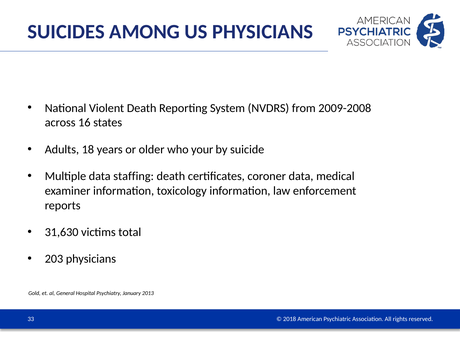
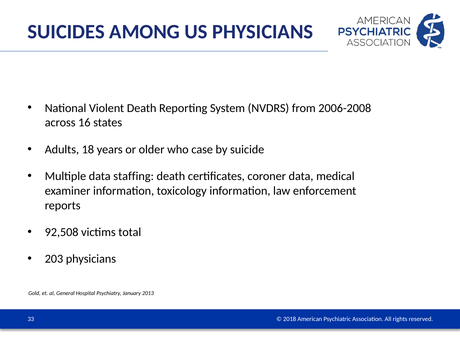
2009-2008: 2009-2008 -> 2006-2008
your: your -> case
31,630: 31,630 -> 92,508
